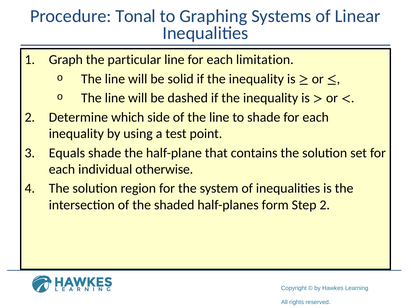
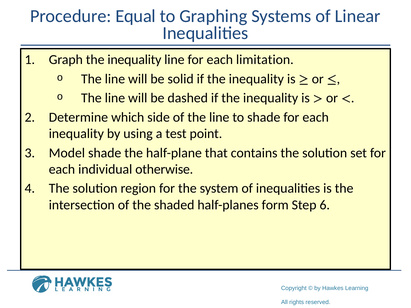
Tonal: Tonal -> Equal
Graph the particular: particular -> inequality
Equals: Equals -> Model
Step 2: 2 -> 6
